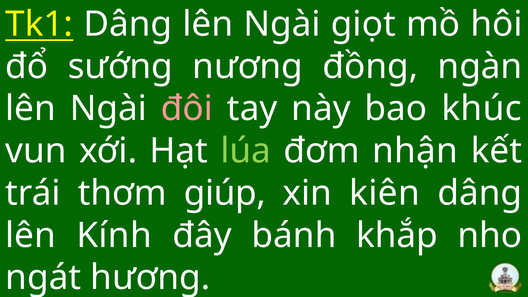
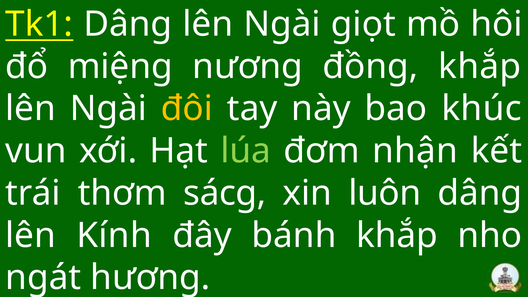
sướng: sướng -> miệng
đồng ngàn: ngàn -> khắp
đôi colour: pink -> yellow
giúp: giúp -> sácg
kiên: kiên -> luôn
